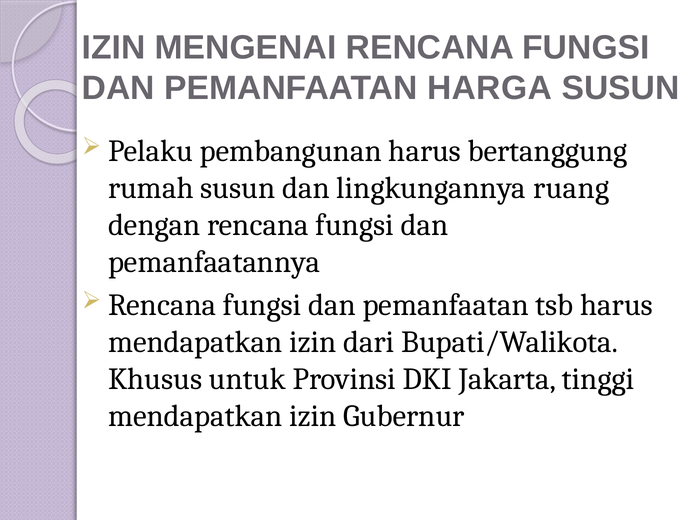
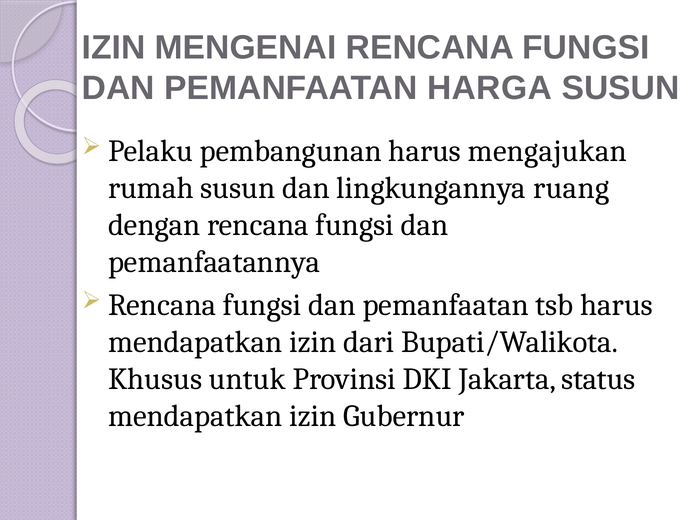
bertanggung: bertanggung -> mengajukan
tinggi: tinggi -> status
